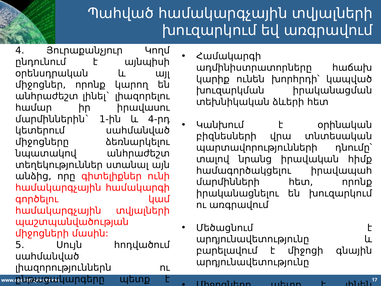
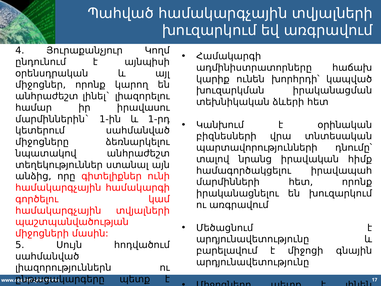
4-րդ: 4-րդ -> 1-րդ
